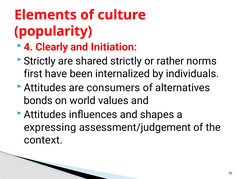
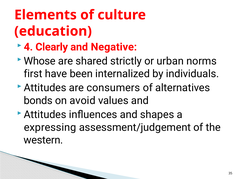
popularity: popularity -> education
Initiation: Initiation -> Negative
Strictly at (40, 61): Strictly -> Whose
rather: rather -> urban
world: world -> avoid
context: context -> western
